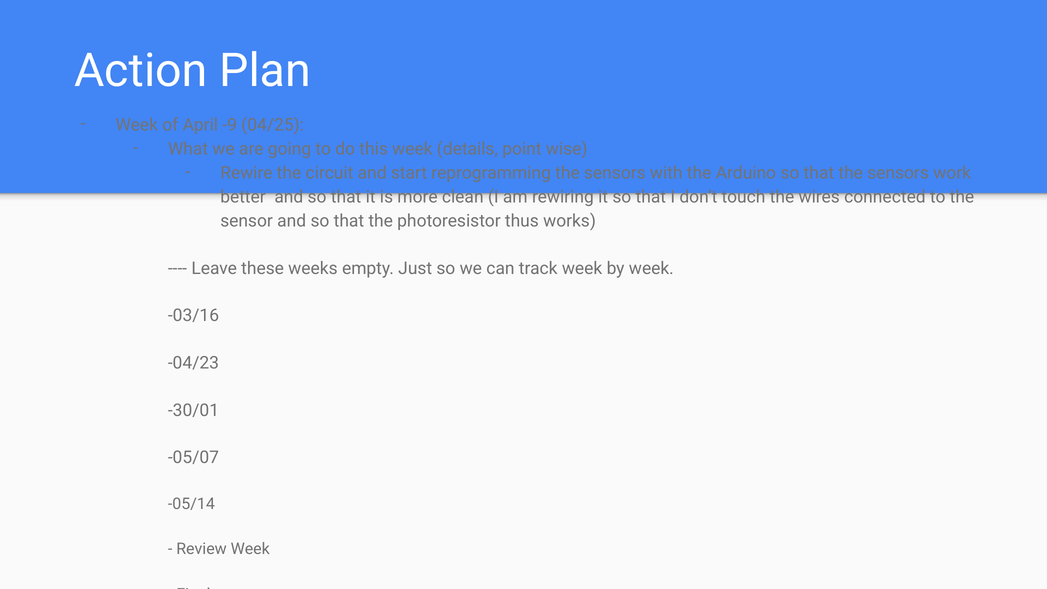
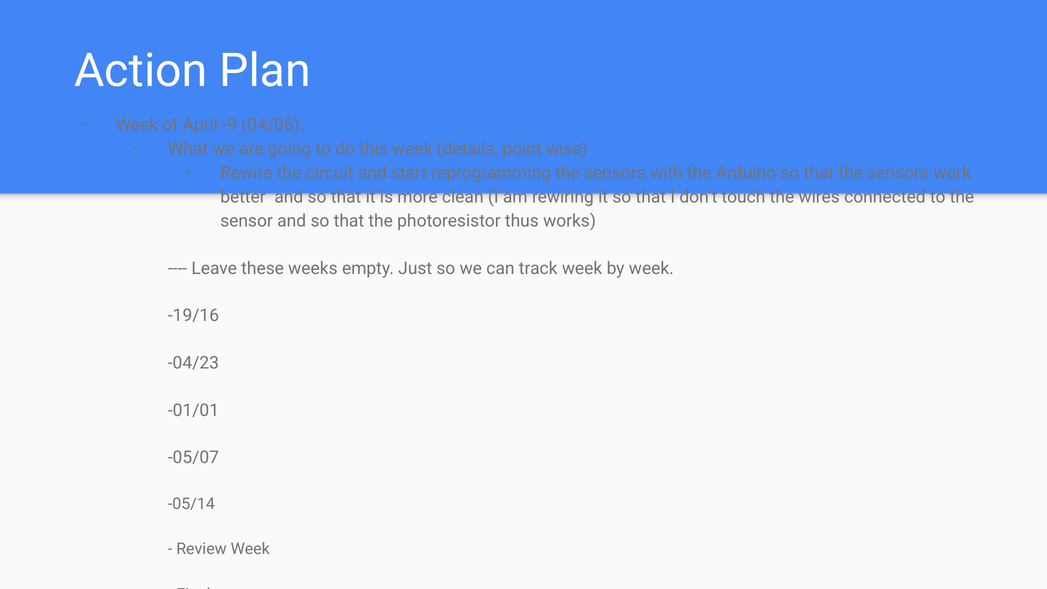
04/25: 04/25 -> 04/06
-03/16: -03/16 -> -19/16
-30/01: -30/01 -> -01/01
